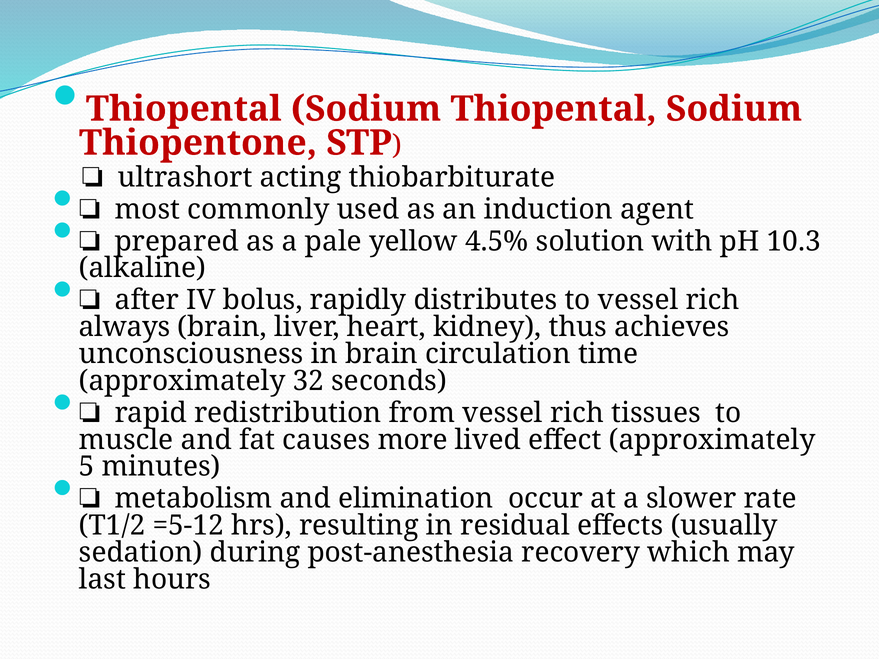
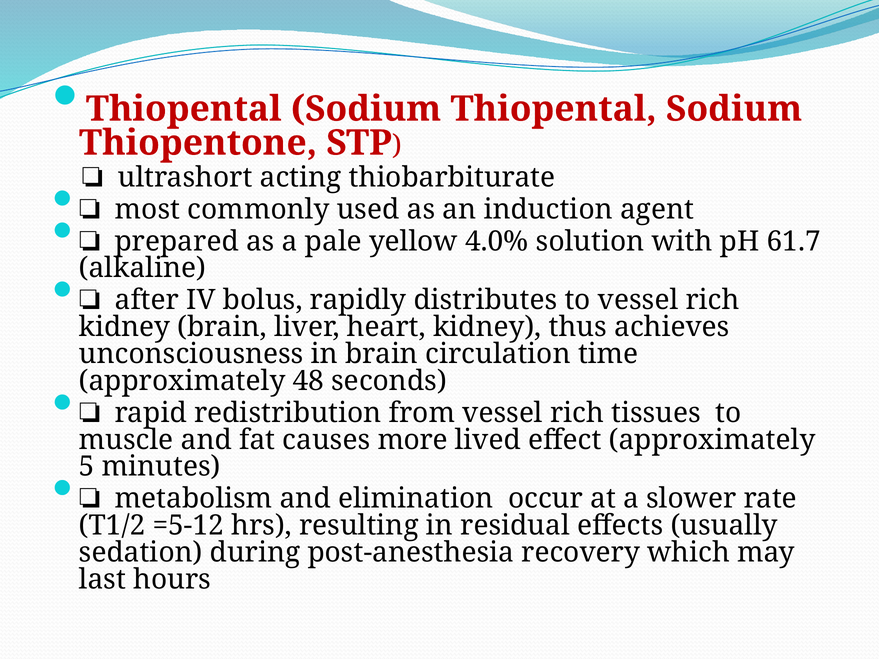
4.5%: 4.5% -> 4.0%
10.3: 10.3 -> 61.7
always at (125, 327): always -> kidney
32: 32 -> 48
